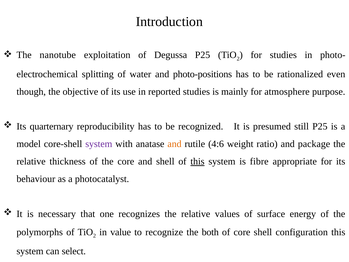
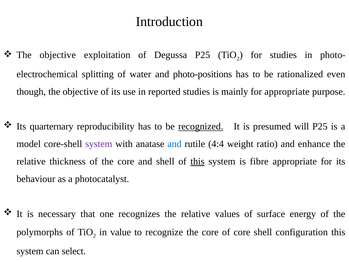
nanotube at (58, 55): nanotube -> objective
for atmosphere: atmosphere -> appropriate
recognized underline: none -> present
still: still -> will
and at (175, 144) colour: orange -> blue
4:6: 4:6 -> 4:4
package: package -> enhance
recognize the both: both -> core
